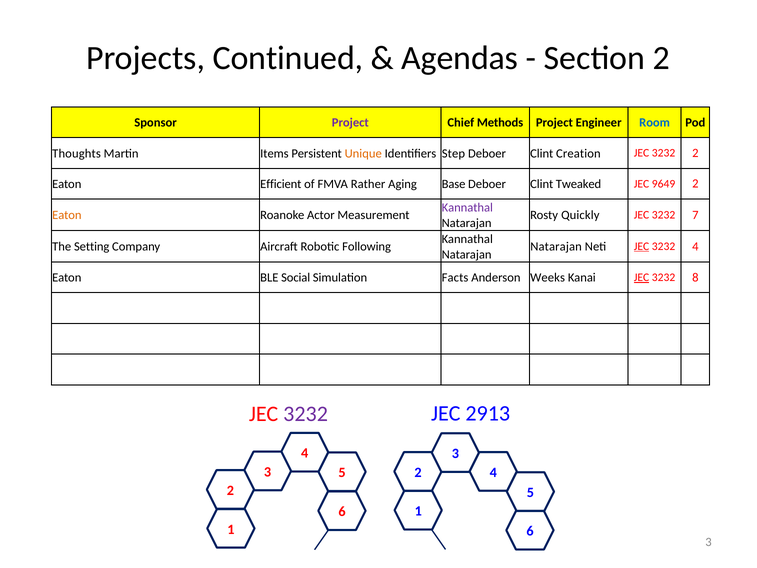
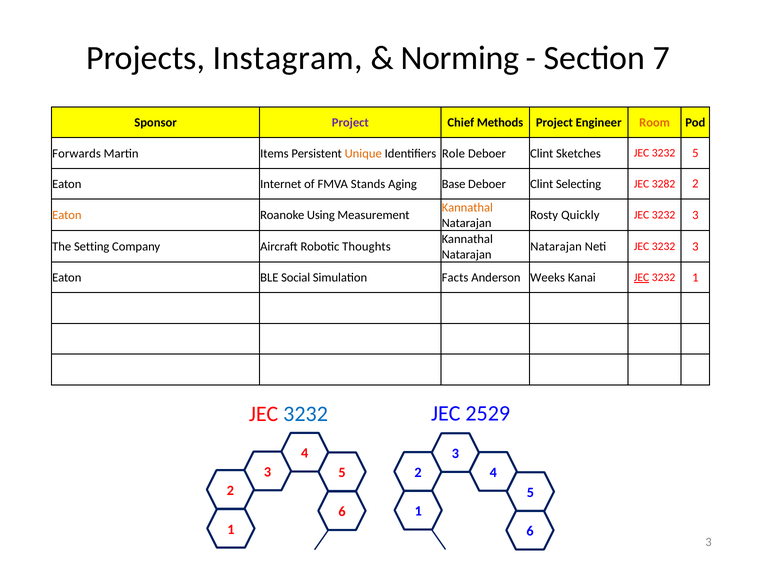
Continued: Continued -> Instagram
Agendas: Agendas -> Norming
Section 2: 2 -> 7
Room colour: blue -> orange
Thoughts: Thoughts -> Forwards
Step: Step -> Role
Creation: Creation -> Sketches
3232 2: 2 -> 5
Efficient: Efficient -> Internet
Rather: Rather -> Stands
Tweaked: Tweaked -> Selecting
9649: 9649 -> 3282
Kannathal at (467, 207) colour: purple -> orange
Actor: Actor -> Using
7 at (695, 215): 7 -> 3
Following: Following -> Thoughts
JEC at (642, 246) underline: present -> none
4 at (695, 246): 4 -> 3
3232 8: 8 -> 1
3232 at (306, 414) colour: purple -> blue
2913: 2913 -> 2529
